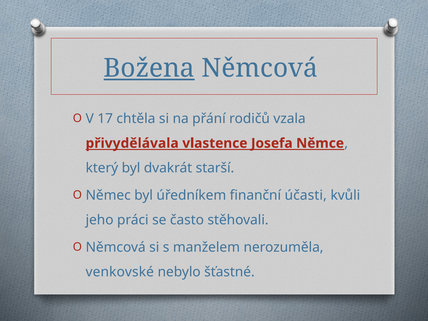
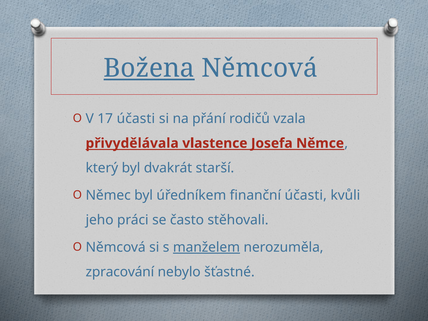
17 chtěla: chtěla -> účasti
manželem underline: none -> present
venkovské: venkovské -> zpracování
